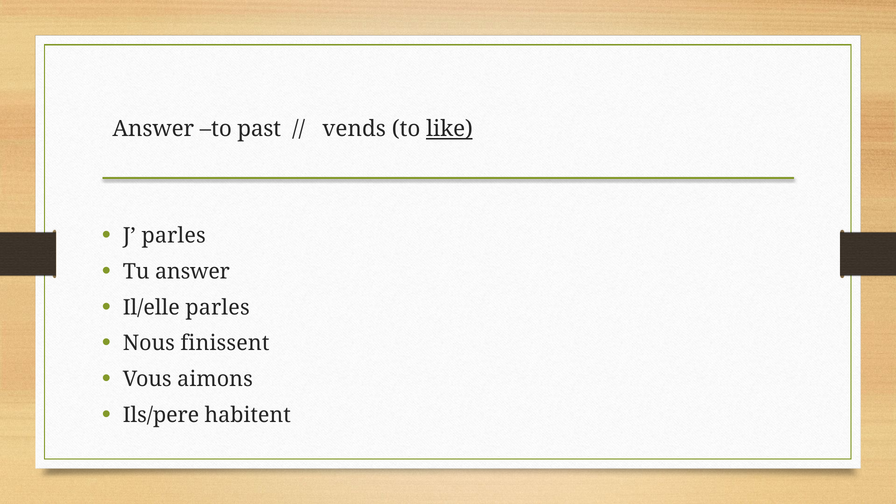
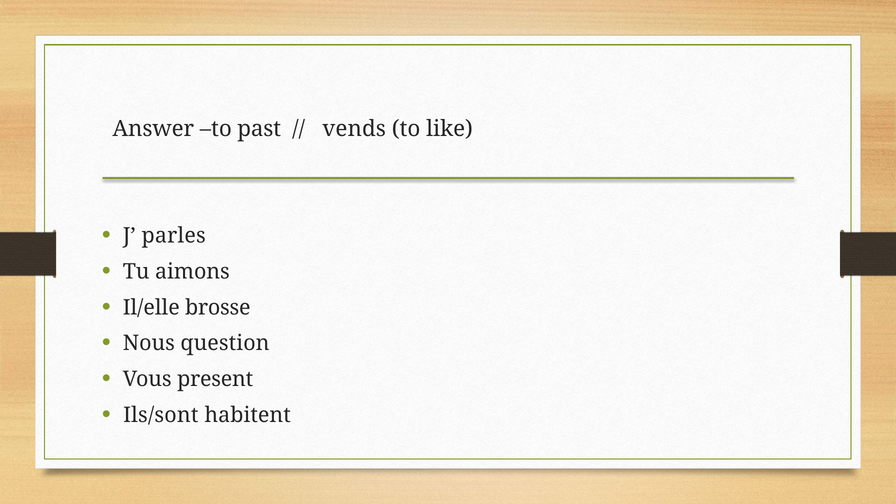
like underline: present -> none
Tu answer: answer -> aimons
Il/elle parles: parles -> brosse
finissent: finissent -> question
aimons: aimons -> present
Ils/pere: Ils/pere -> Ils/sont
